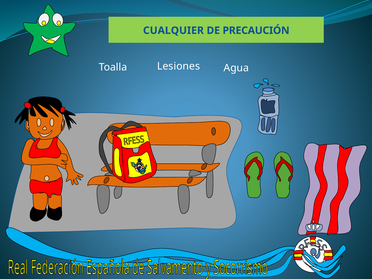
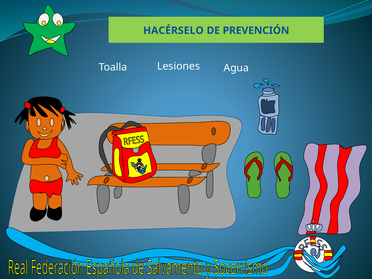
CUALQUIER: CUALQUIER -> HACÉRSELO
PRECAUCIÓN: PRECAUCIÓN -> PREVENCIÓN
